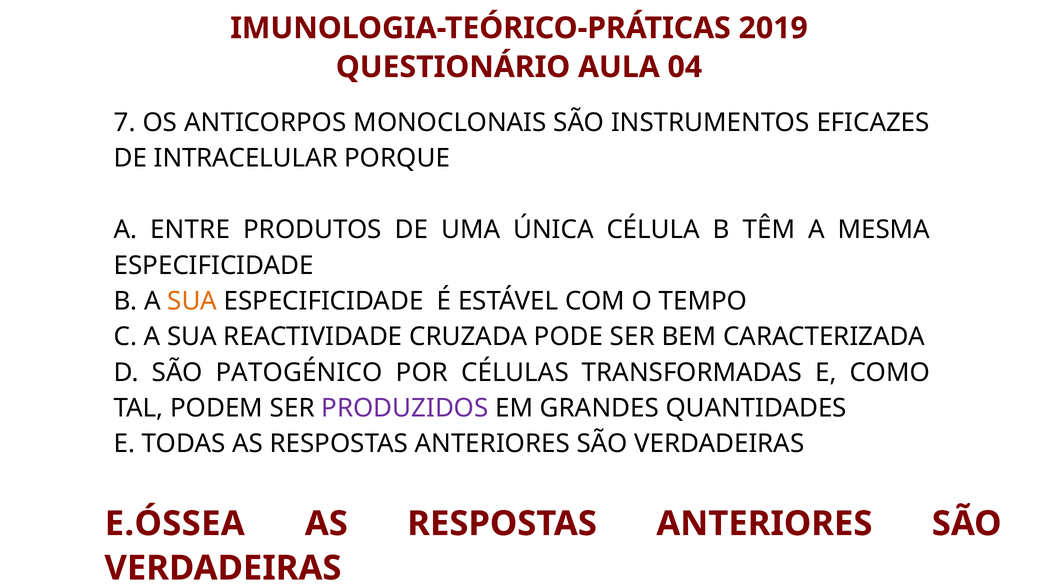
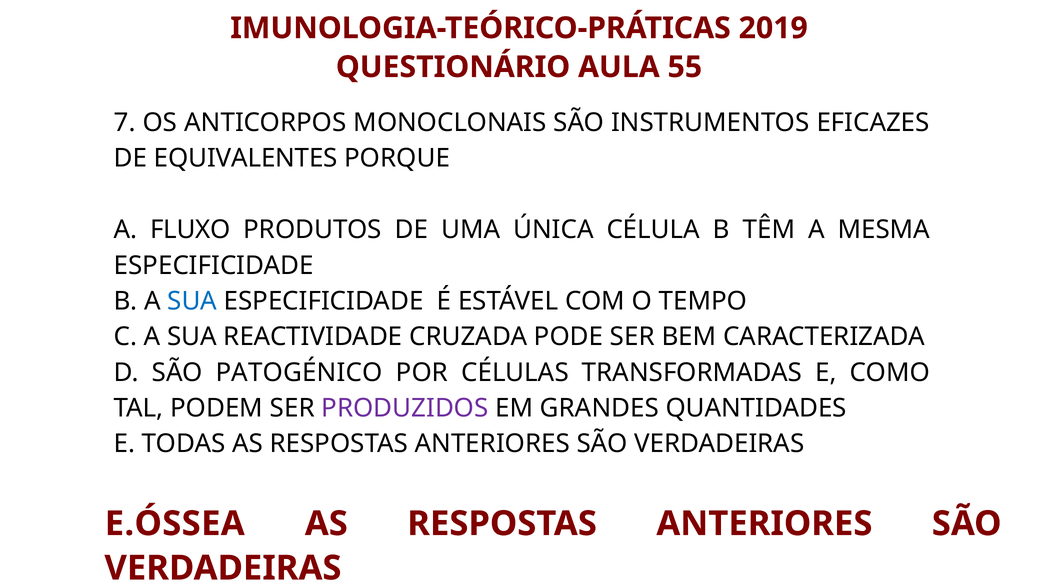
04: 04 -> 55
INTRACELULAR: INTRACELULAR -> EQUIVALENTES
ENTRE: ENTRE -> FLUXO
SUA at (192, 301) colour: orange -> blue
